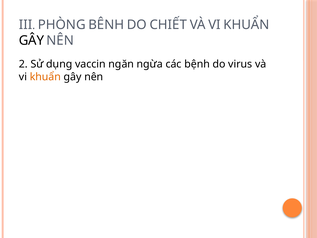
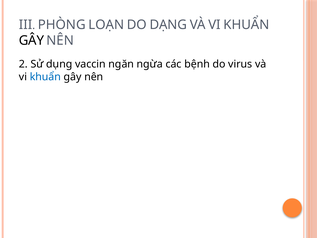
BÊNH: BÊNH -> LOẠN
CHIẾT: CHIẾT -> DẠNG
khuẩn at (45, 77) colour: orange -> blue
